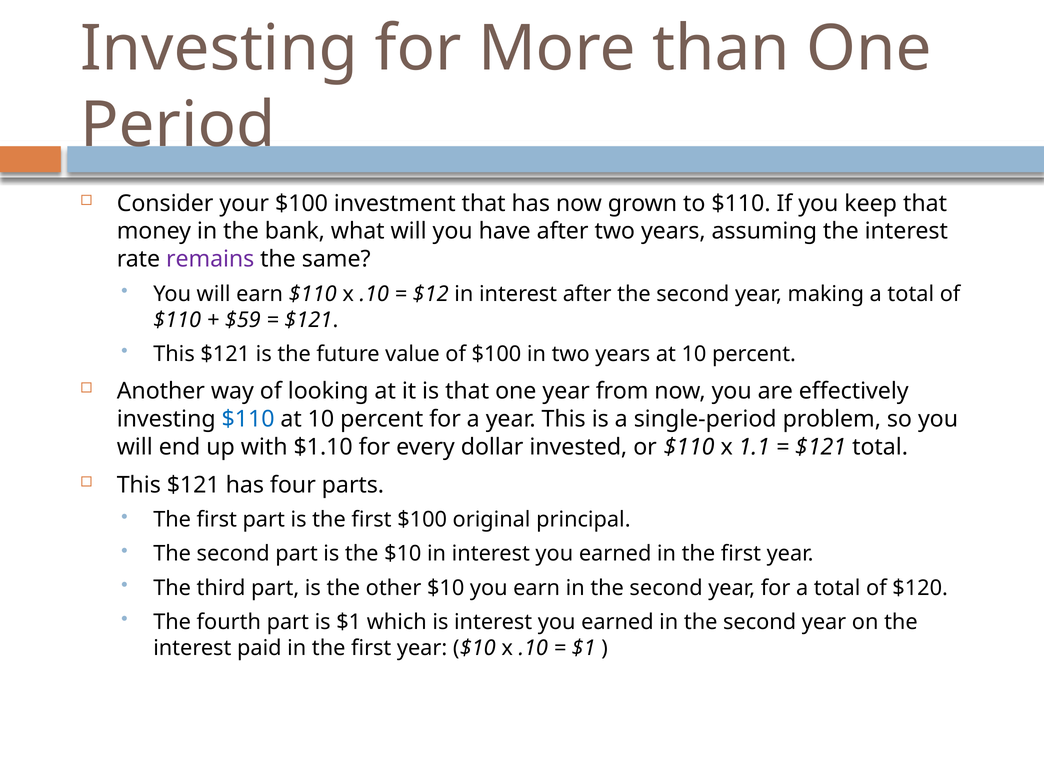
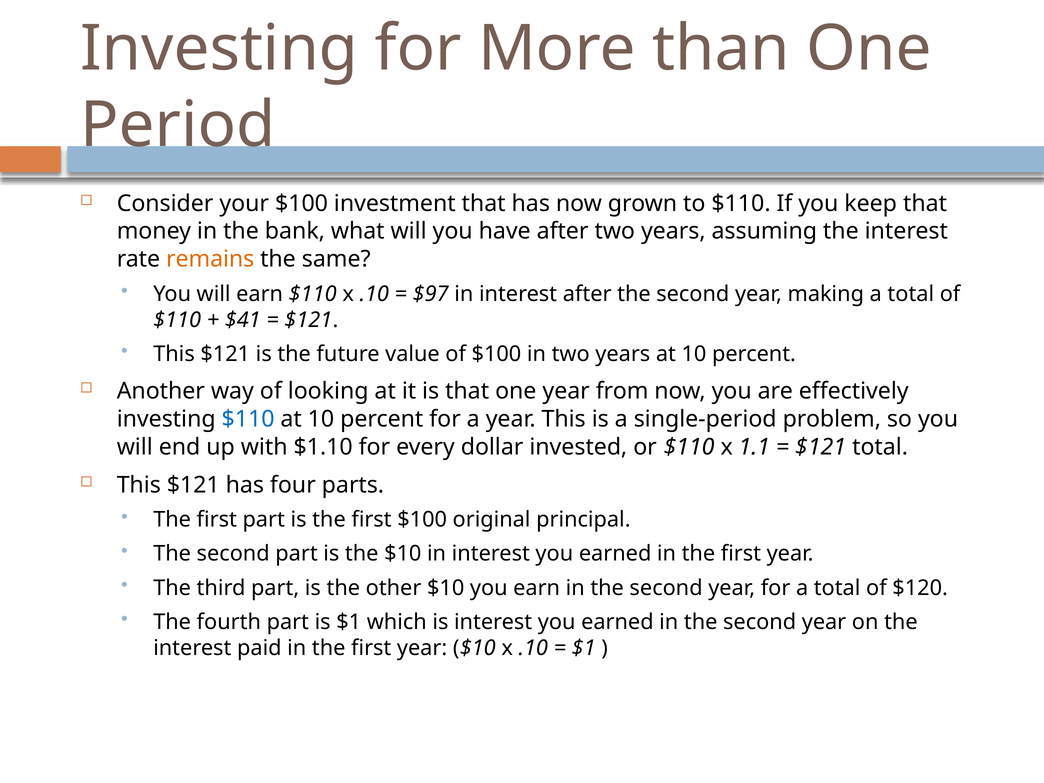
remains colour: purple -> orange
$12: $12 -> $97
$59: $59 -> $41
